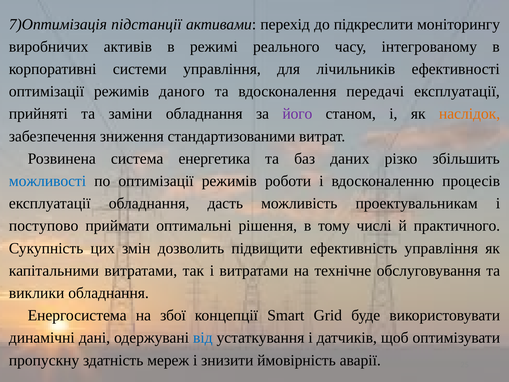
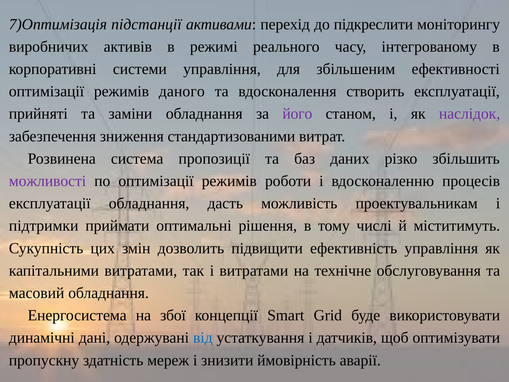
лічильників: лічильників -> збільшеним
передачі: передачі -> створить
наслідок colour: orange -> purple
енергетика: енергетика -> пропозиції
можливості colour: blue -> purple
поступово: поступово -> підтримки
практичного: практичного -> міститимуть
виклики: виклики -> масовий
